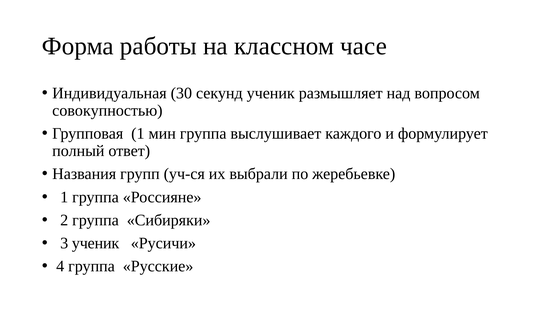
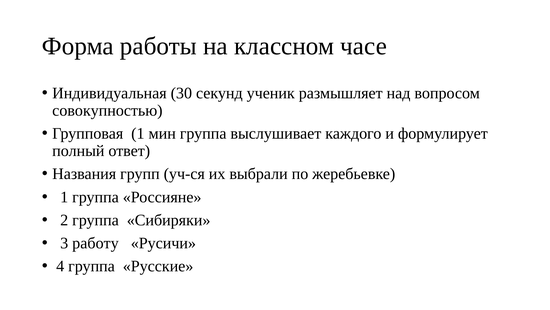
3 ученик: ученик -> работу
